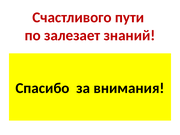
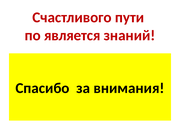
залезает: залезает -> является
